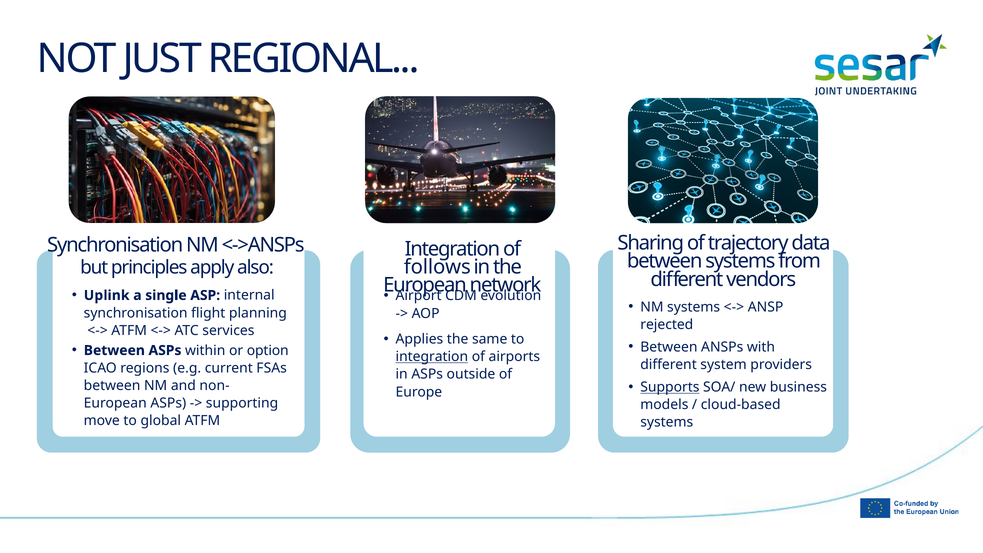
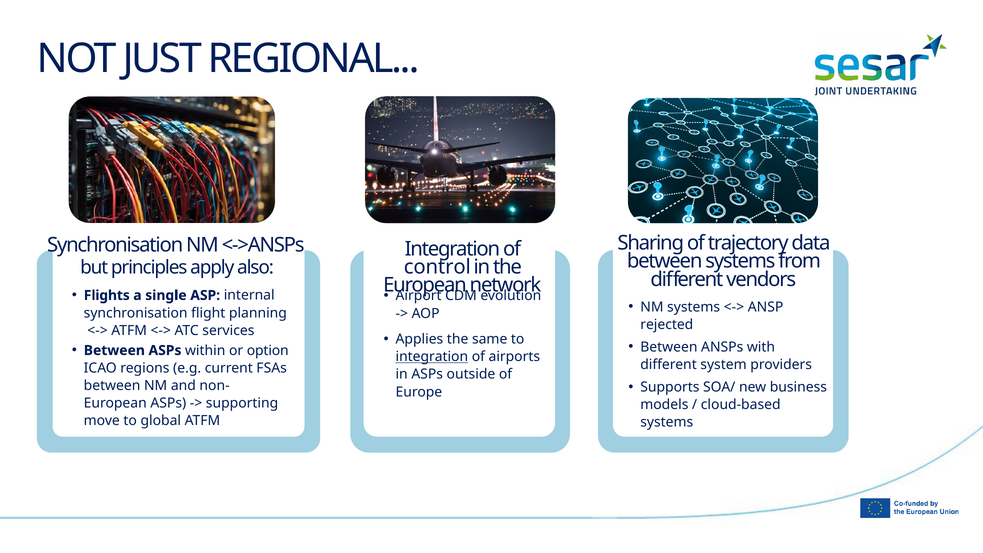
follows: follows -> control
Uplink: Uplink -> Flights
Supports underline: present -> none
